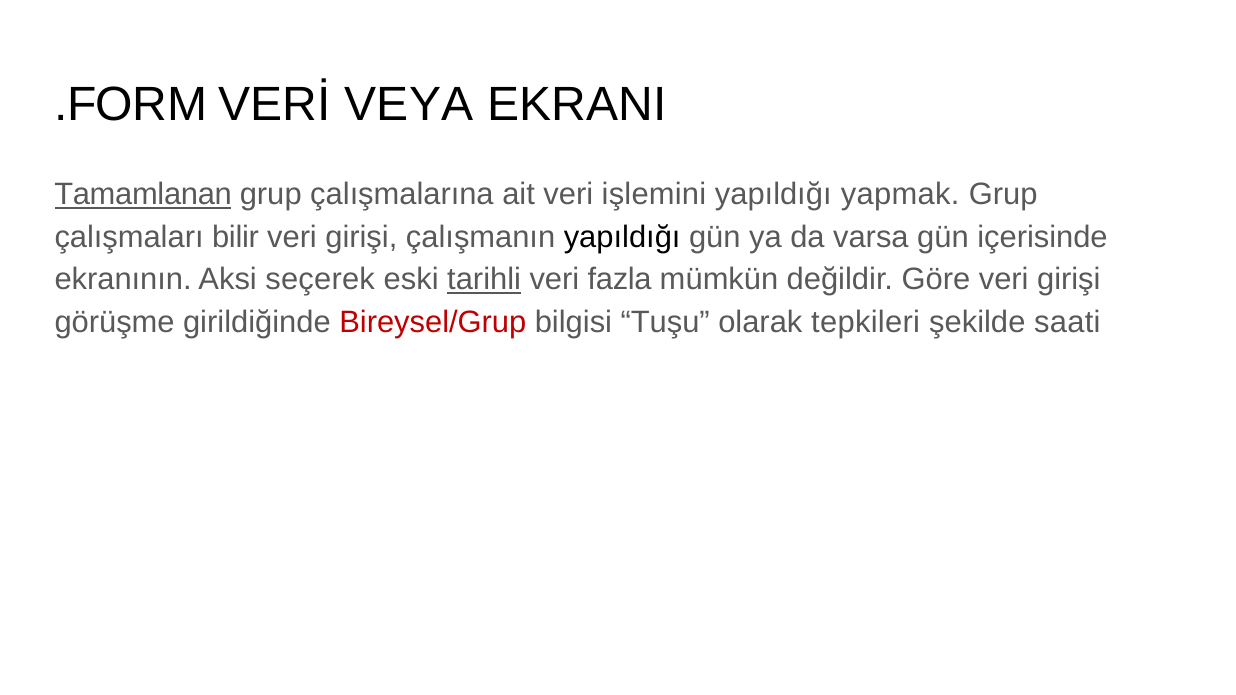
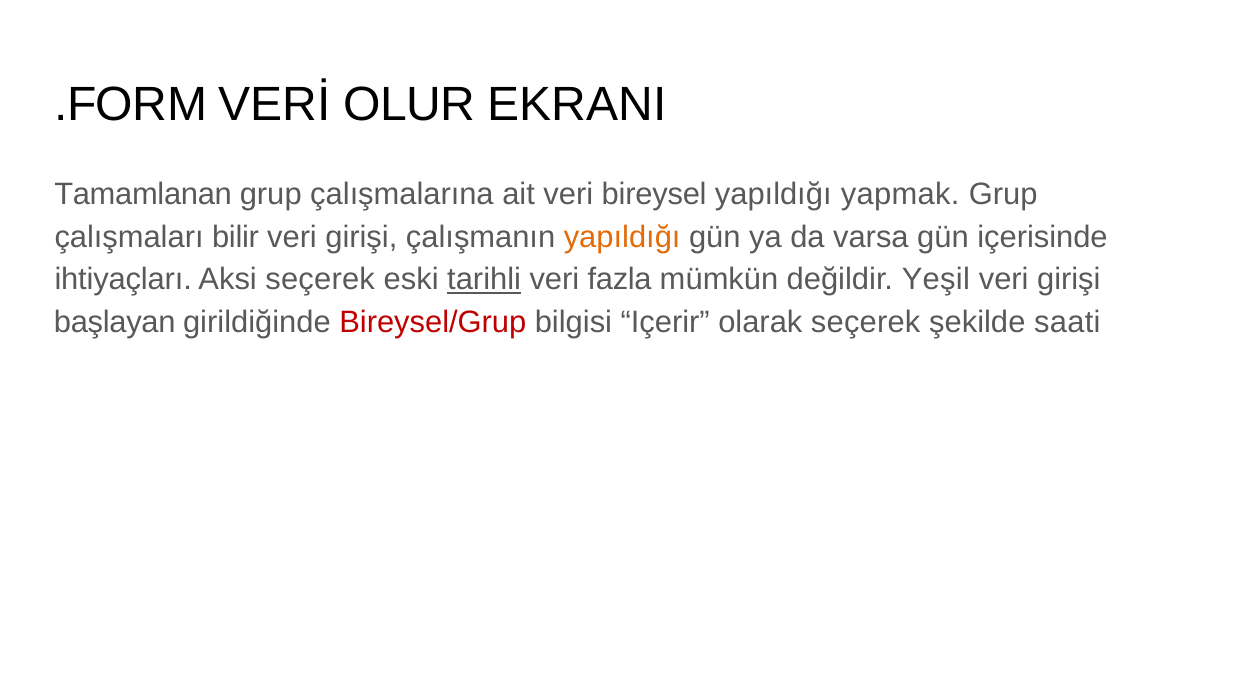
VEYA: VEYA -> OLUR
Tamamlanan underline: present -> none
işlemini: işlemini -> bireysel
yapıldığı at (622, 237) colour: black -> orange
ekranının: ekranının -> ihtiyaçları
Göre: Göre -> Yeşil
görüşme: görüşme -> başlayan
Tuşu: Tuşu -> Içerir
olarak tepkileri: tepkileri -> seçerek
